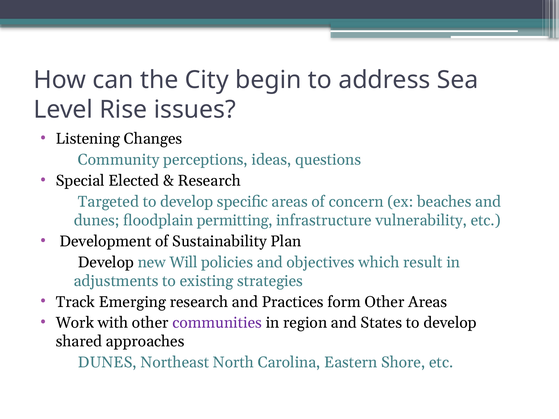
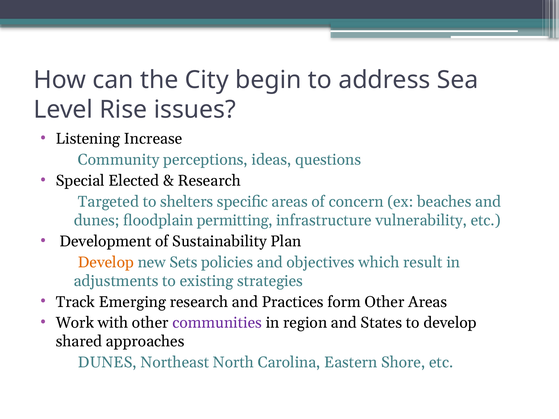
Changes: Changes -> Increase
Targeted to develop: develop -> shelters
Develop at (106, 262) colour: black -> orange
Will: Will -> Sets
